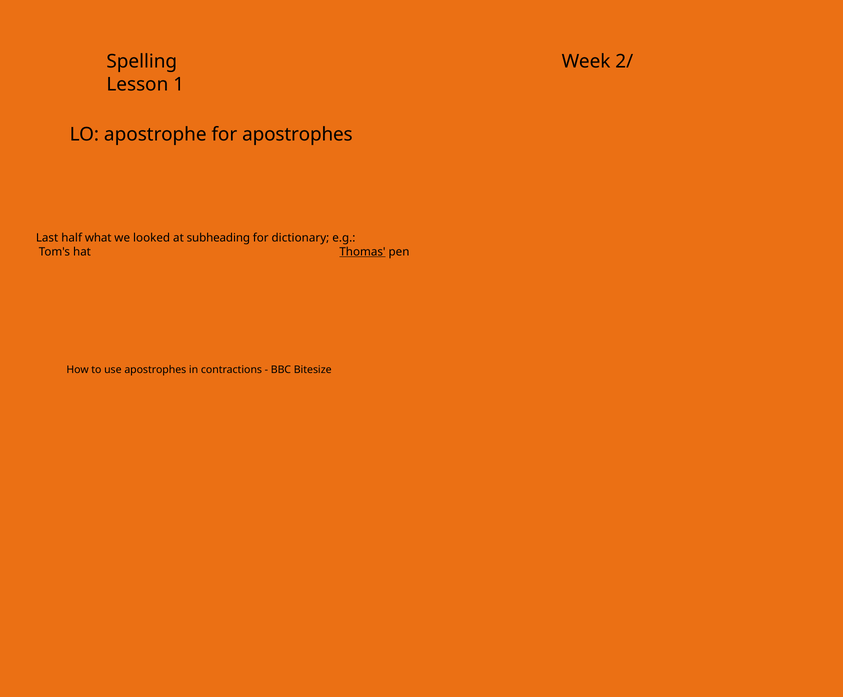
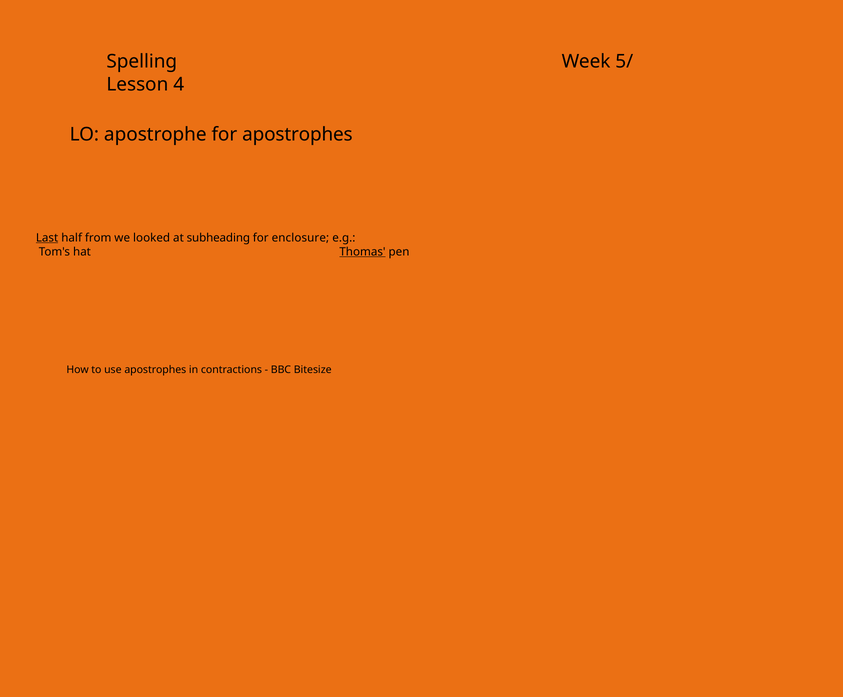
2/: 2/ -> 5/
1: 1 -> 4
Last underline: none -> present
what: what -> from
dictionary: dictionary -> enclosure
